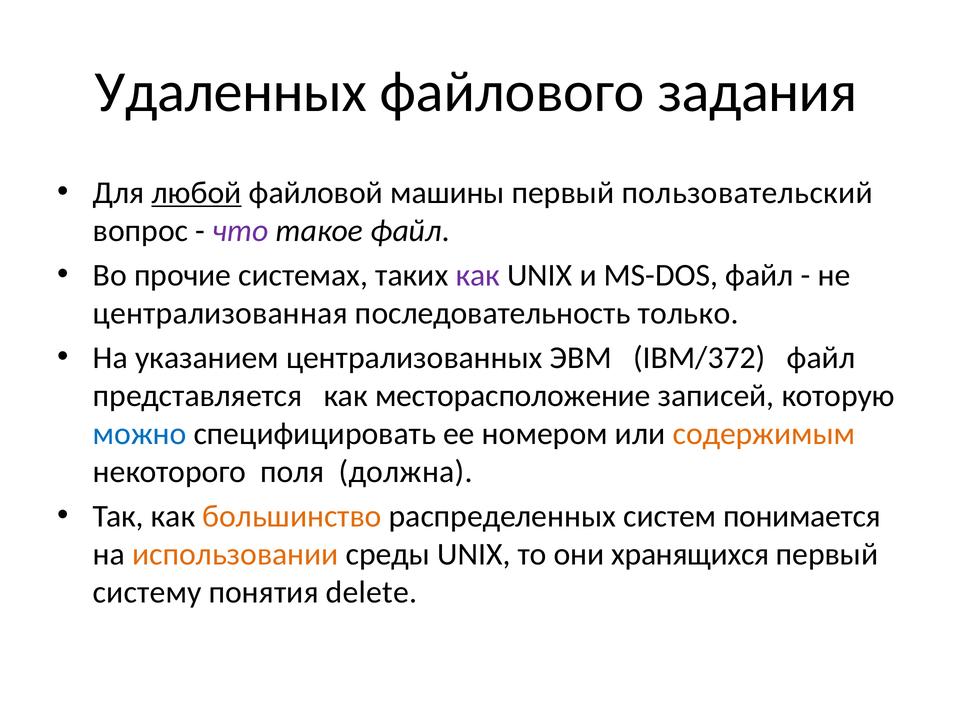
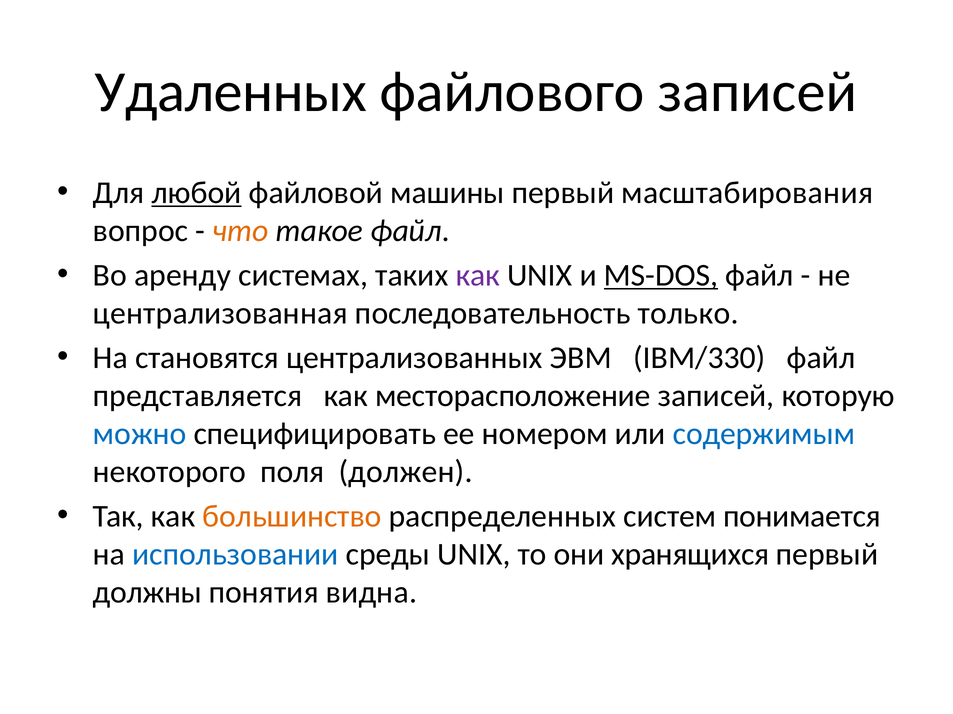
файлового задания: задания -> записей
пользовательский: пользовательский -> масштабирования
что colour: purple -> orange
прочие: прочие -> аренду
MS-DOS underline: none -> present
указанием: указанием -> становятся
IBM/372: IBM/372 -> IBM/330
содержимым colour: orange -> blue
должна: должна -> должен
использовании colour: orange -> blue
систему: систему -> должны
delete: delete -> видна
